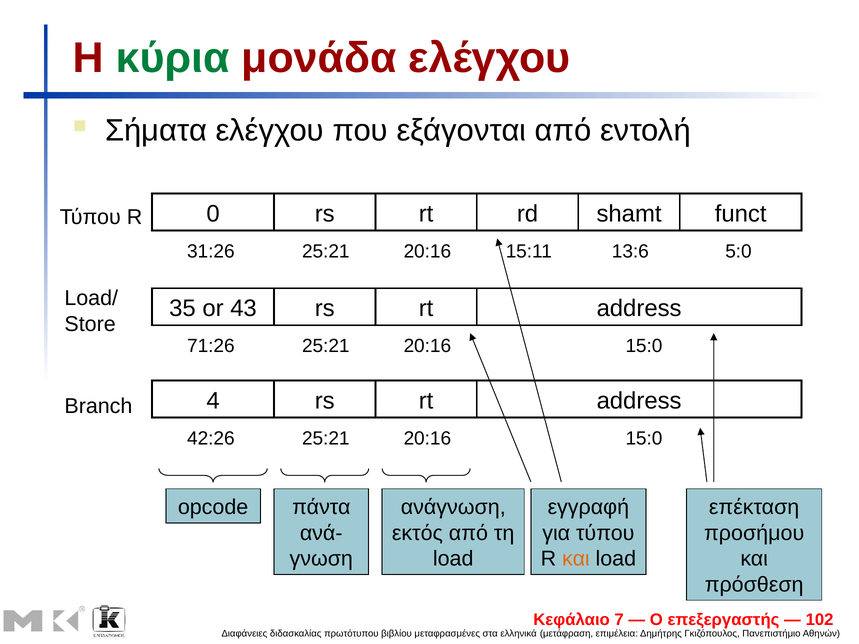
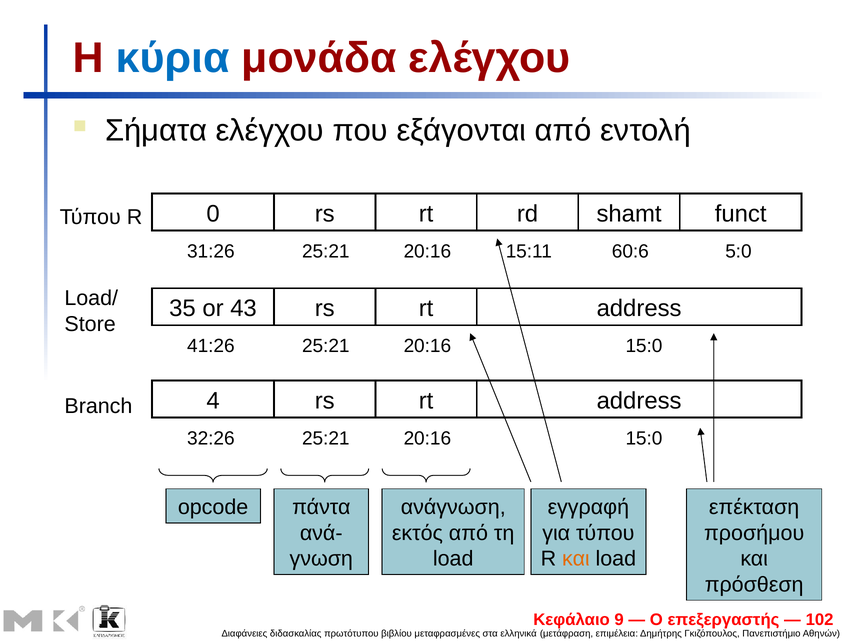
κύρια colour: green -> blue
13:6: 13:6 -> 60:6
71:26: 71:26 -> 41:26
42:26: 42:26 -> 32:26
7: 7 -> 9
